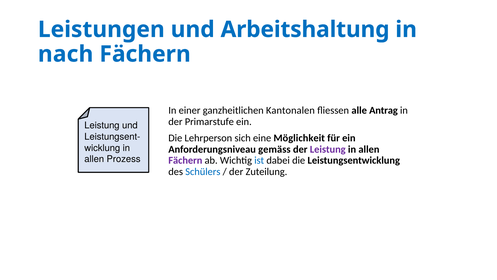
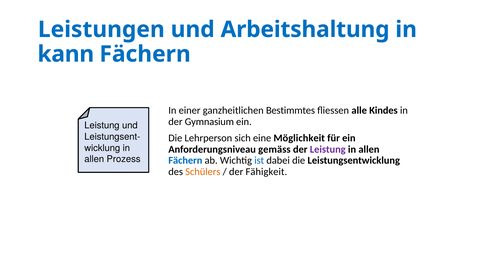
nach: nach -> kann
Kantonalen: Kantonalen -> Bestimmtes
Antrag: Antrag -> Kindes
Primarstufe: Primarstufe -> Gymnasium
Fächern at (185, 160) colour: purple -> blue
Schülers colour: blue -> orange
Zuteilung: Zuteilung -> Fähigkeit
